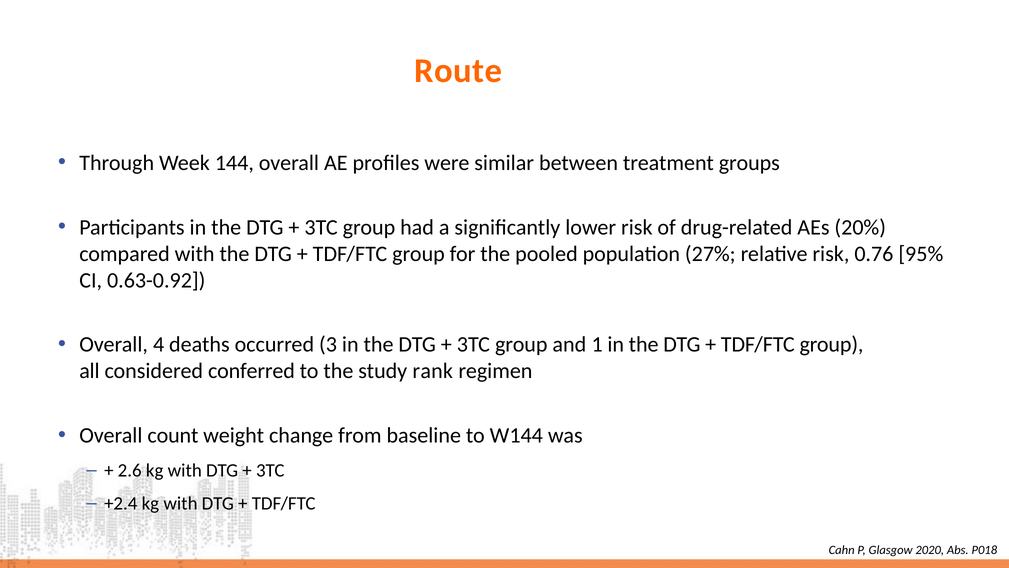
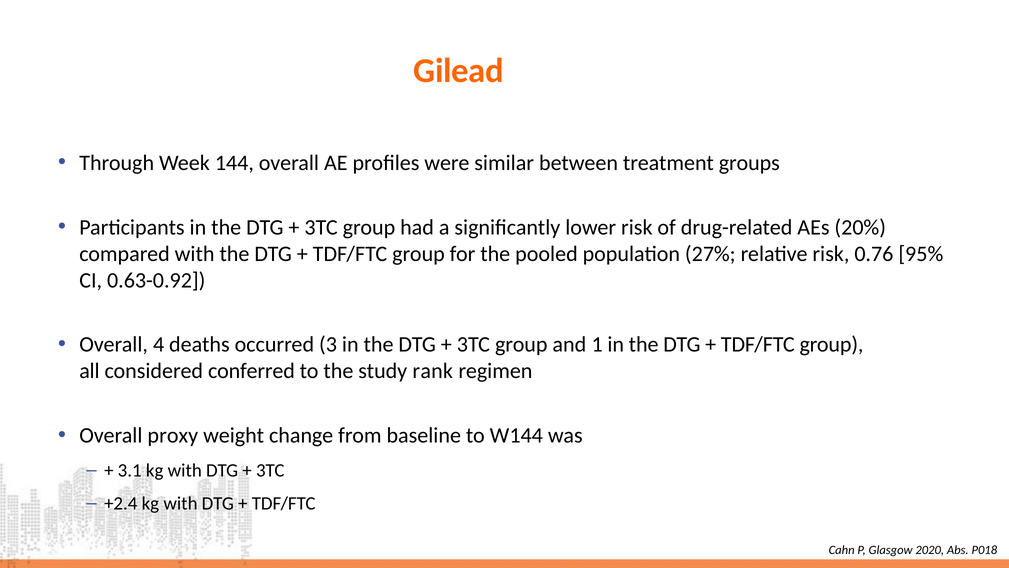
Route: Route -> Gilead
count: count -> proxy
2.6: 2.6 -> 3.1
